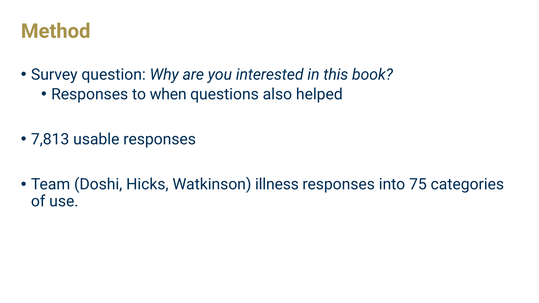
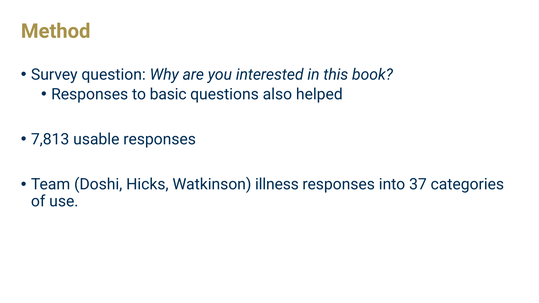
when: when -> basic
75: 75 -> 37
